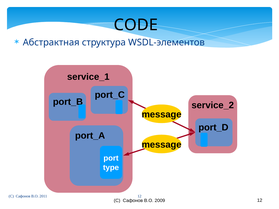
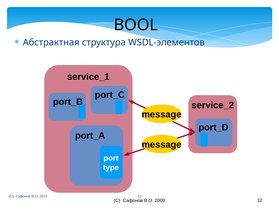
CODE: CODE -> BOOL
